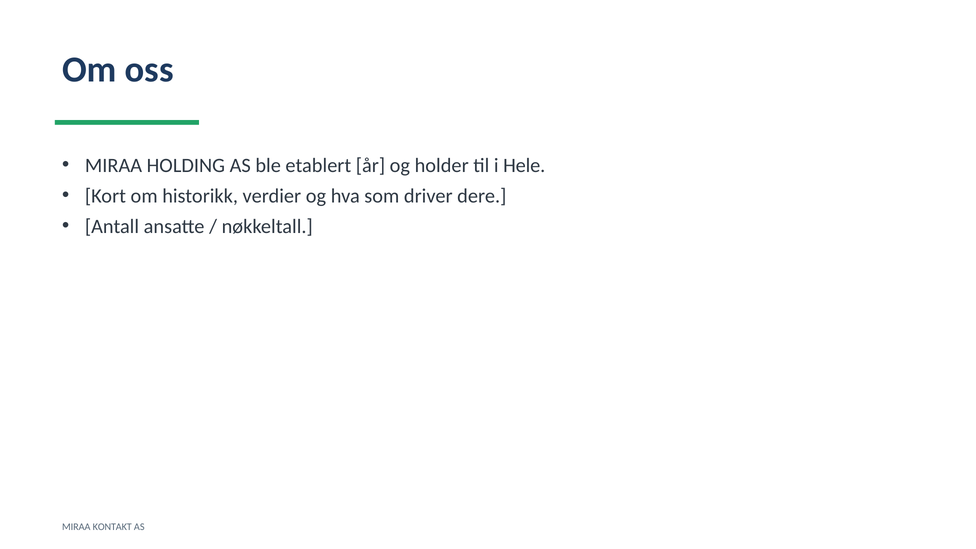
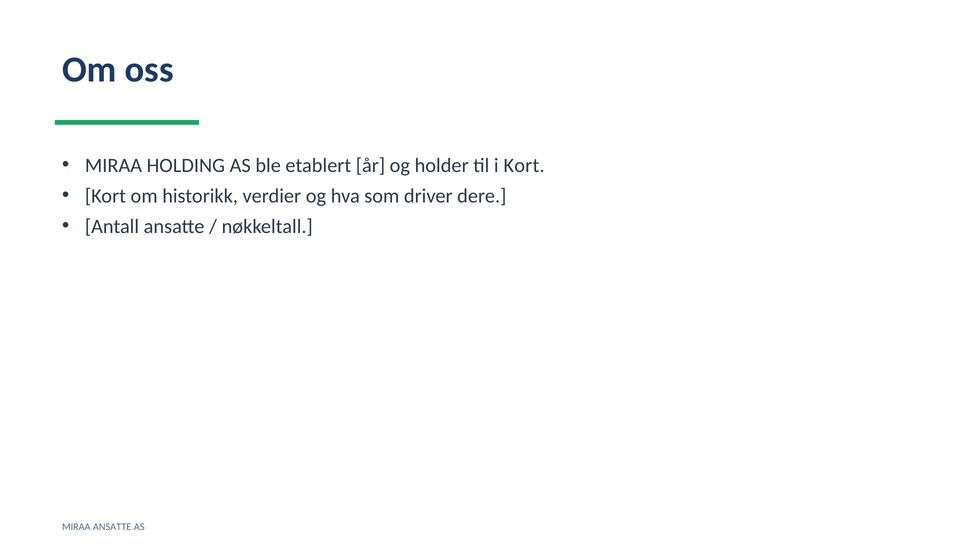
i Hele: Hele -> Kort
MIRAA KONTAKT: KONTAKT -> ANSATTE
